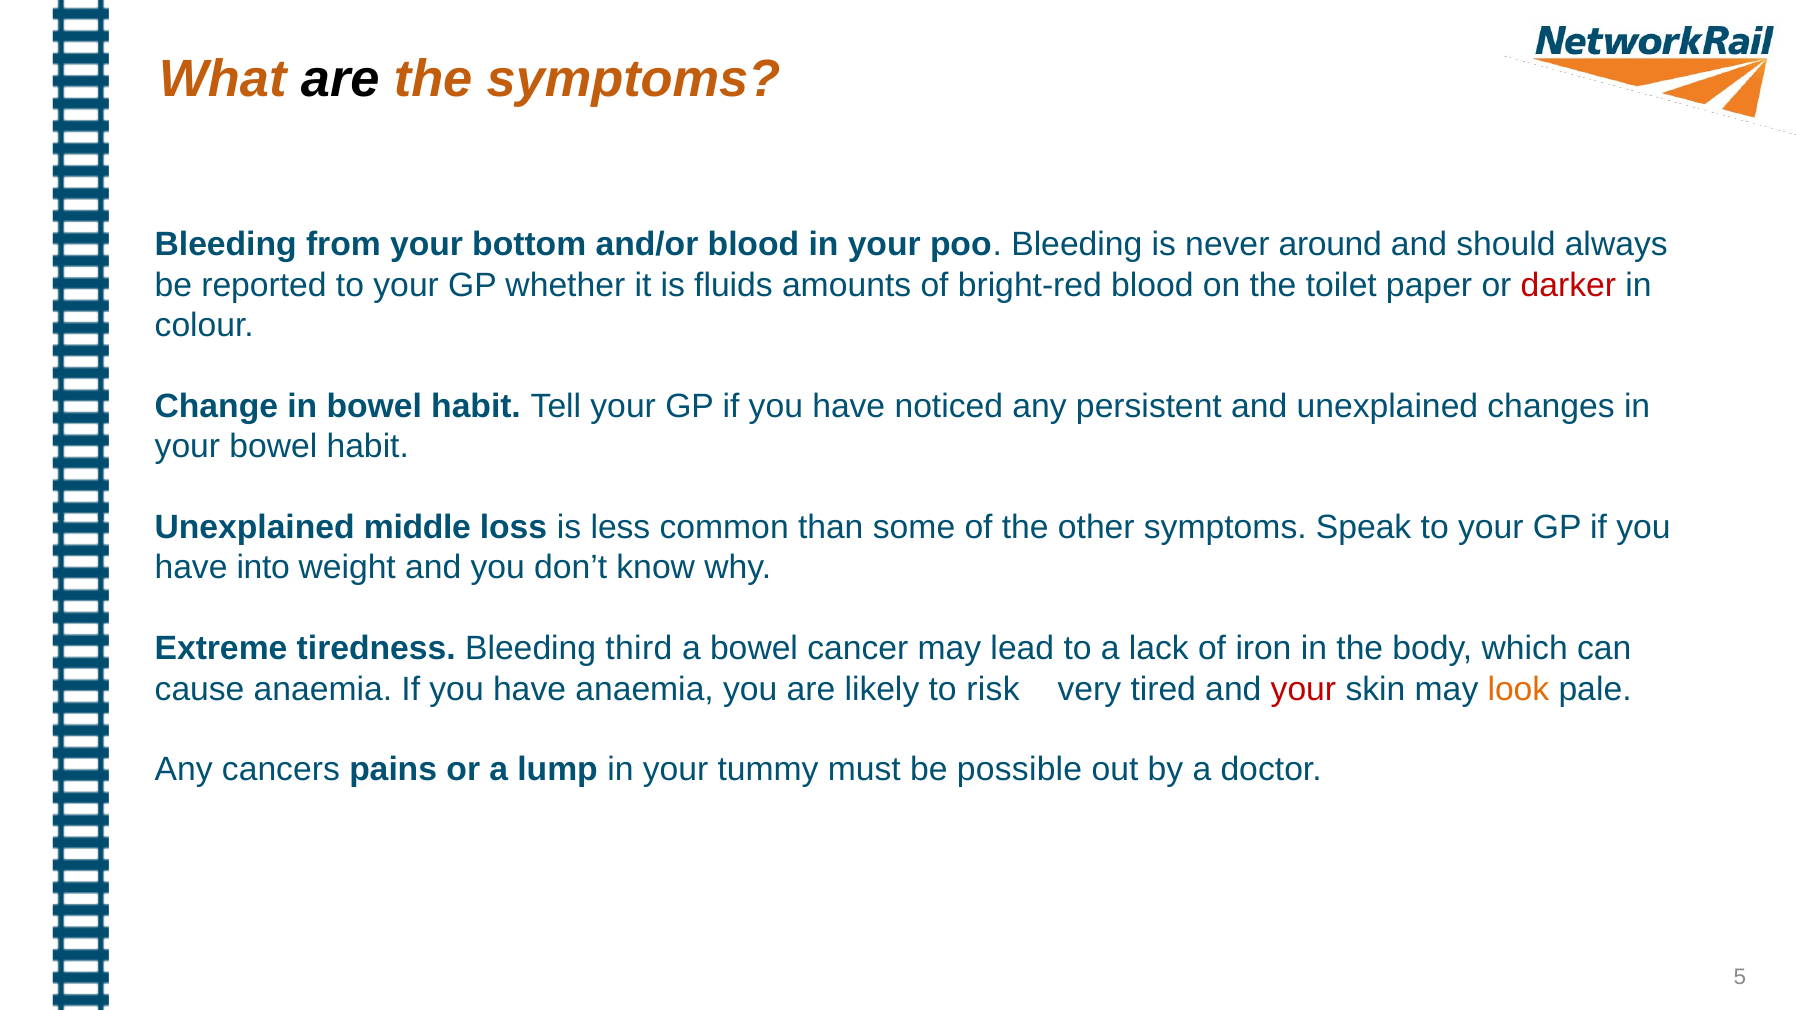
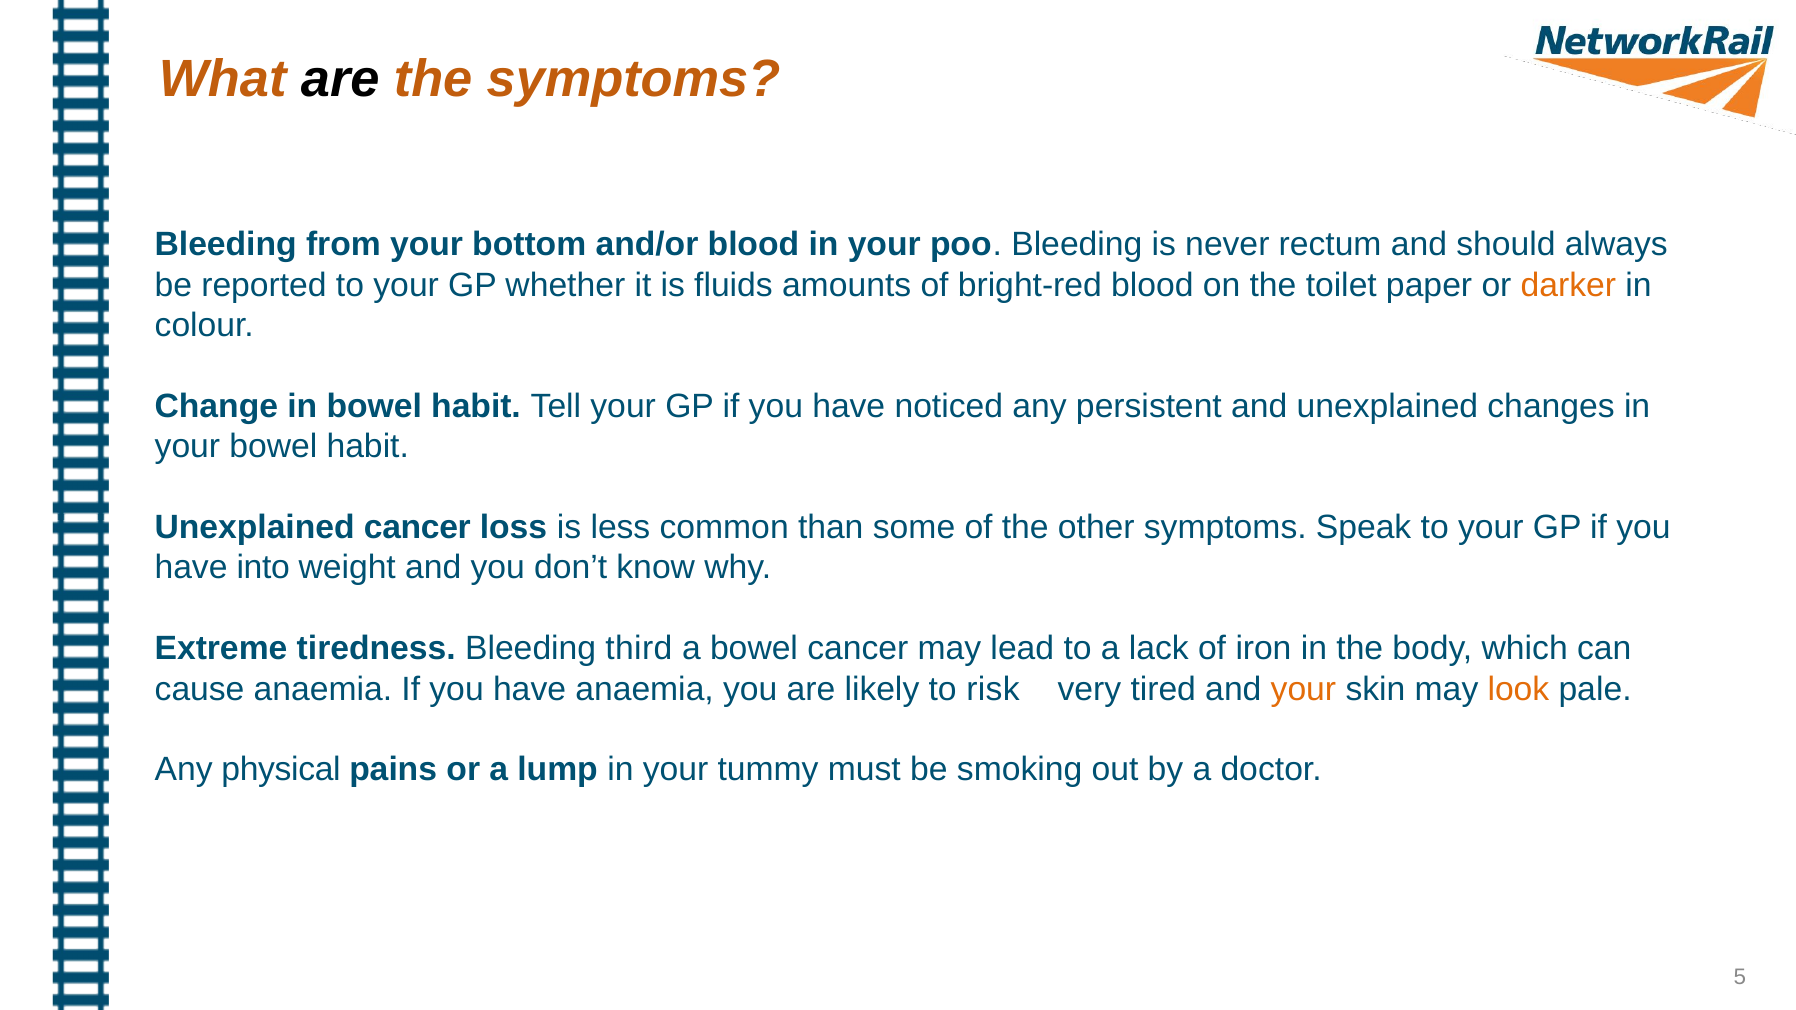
around: around -> rectum
darker colour: red -> orange
Unexplained middle: middle -> cancer
your at (1303, 689) colour: red -> orange
cancers: cancers -> physical
possible: possible -> smoking
